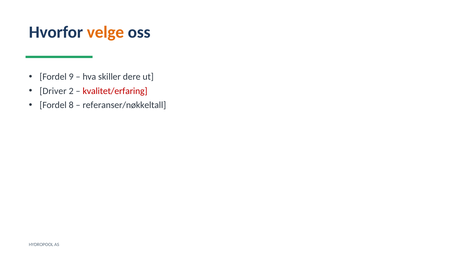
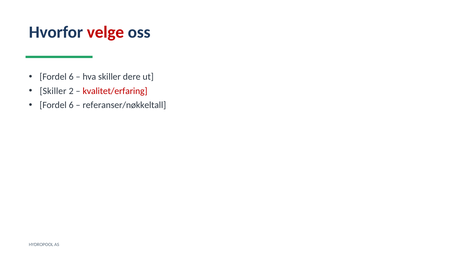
velge colour: orange -> red
9 at (71, 77): 9 -> 6
Driver at (53, 91): Driver -> Skiller
8 at (71, 105): 8 -> 6
